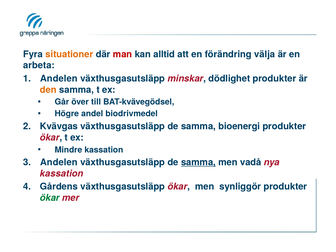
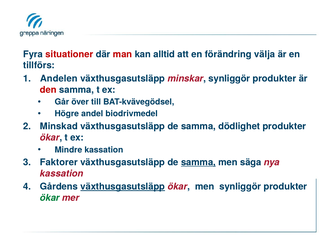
situationer colour: orange -> red
arbeta: arbeta -> tillförs
minskar dödlighet: dödlighet -> synliggör
den colour: orange -> red
Kvävgas: Kvävgas -> Minskad
bioenergi: bioenergi -> dödlighet
Andelen at (59, 162): Andelen -> Faktorer
vadå: vadå -> säga
växthusgasutsläpp at (123, 187) underline: none -> present
